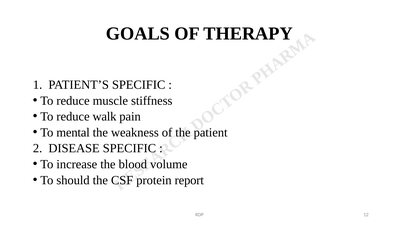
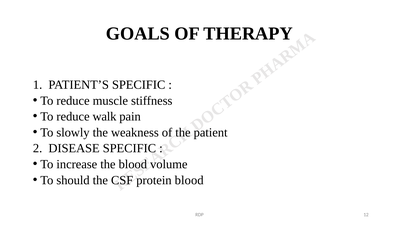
mental: mental -> slowly
protein report: report -> blood
